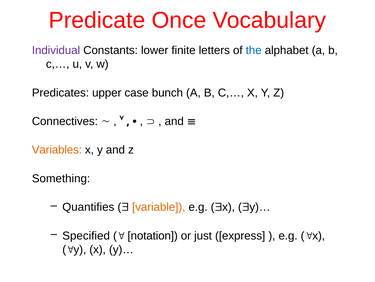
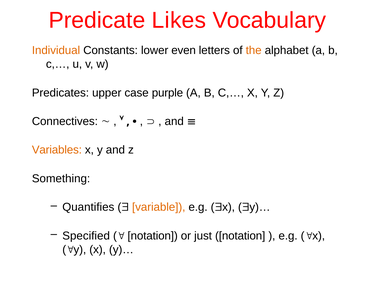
Once: Once -> Likes
Individual colour: purple -> orange
ﬁnite: ﬁnite -> even
the colour: blue -> orange
bunch: bunch -> purple
just express: express -> notation
